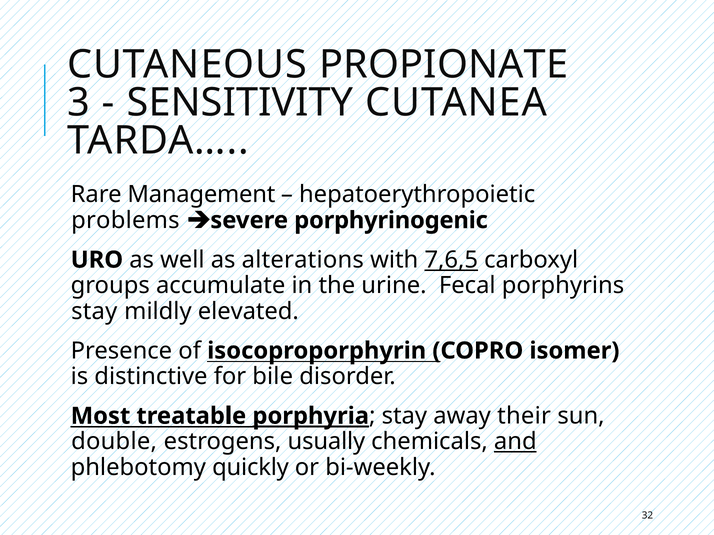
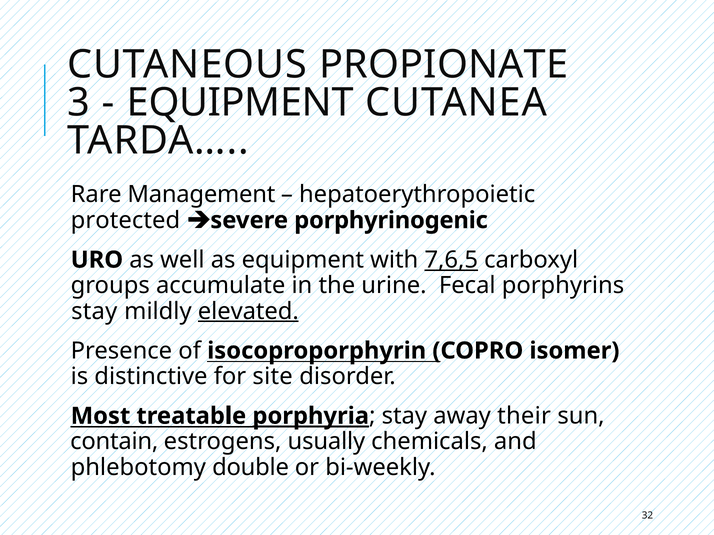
SENSITIVITY at (240, 103): SENSITIVITY -> EQUIPMENT
problems: problems -> protected
as alterations: alterations -> equipment
elevated underline: none -> present
bile: bile -> site
double: double -> contain
and underline: present -> none
quickly: quickly -> double
